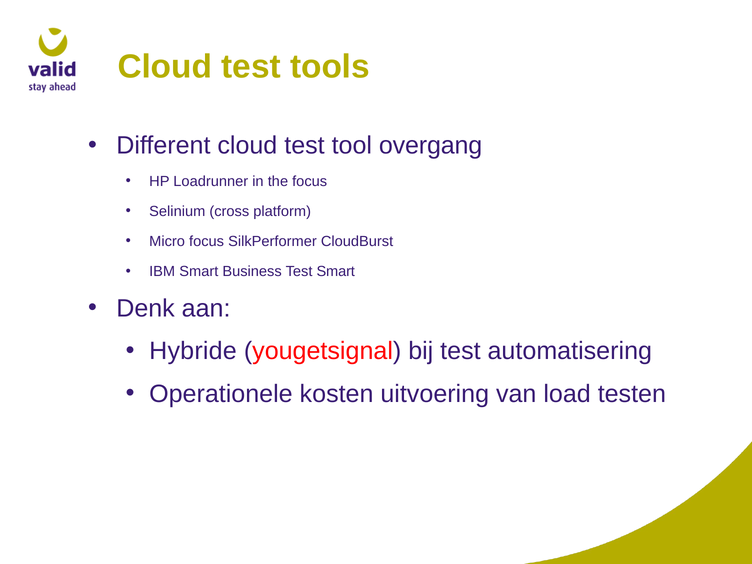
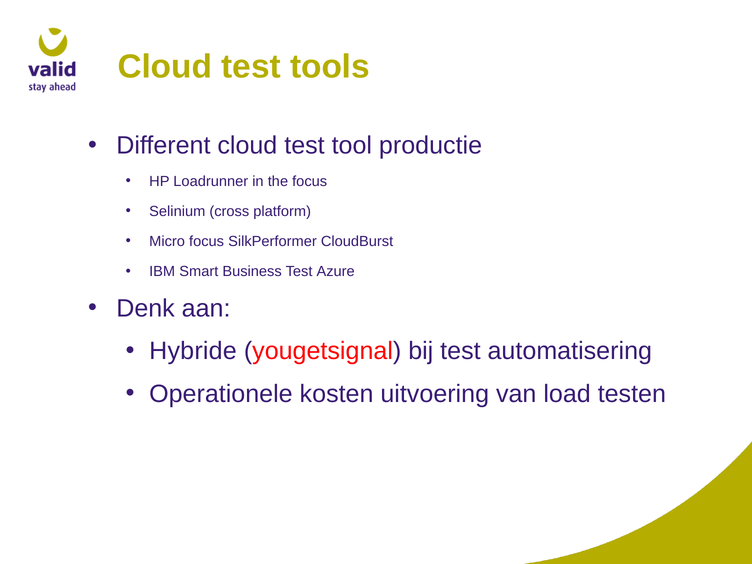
overgang: overgang -> productie
Test Smart: Smart -> Azure
